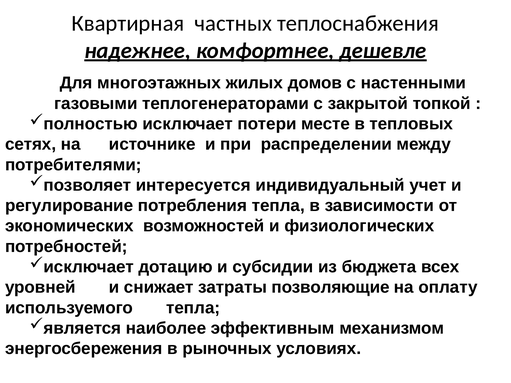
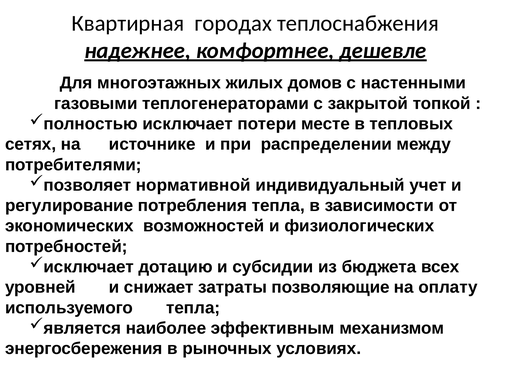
частных: частных -> городах
интересуется: интересуется -> нормативной
